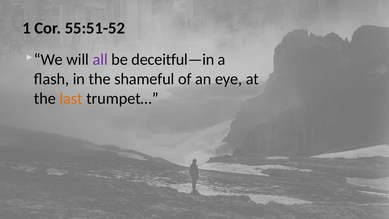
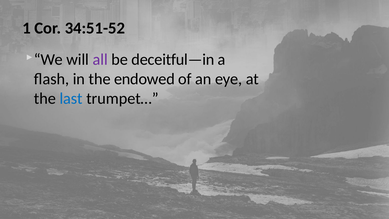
55:51-52: 55:51-52 -> 34:51-52
shameful: shameful -> endowed
last colour: orange -> blue
